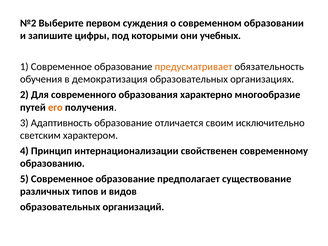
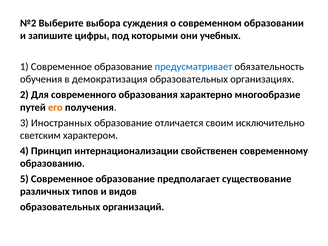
первом: первом -> выбора
предусматривает colour: orange -> blue
Адаптивность: Адаптивность -> Иностранных
